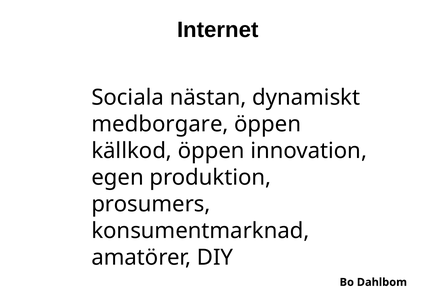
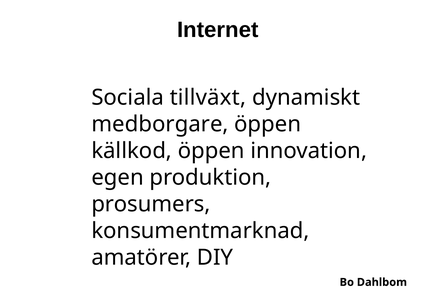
nästan: nästan -> tillväxt
